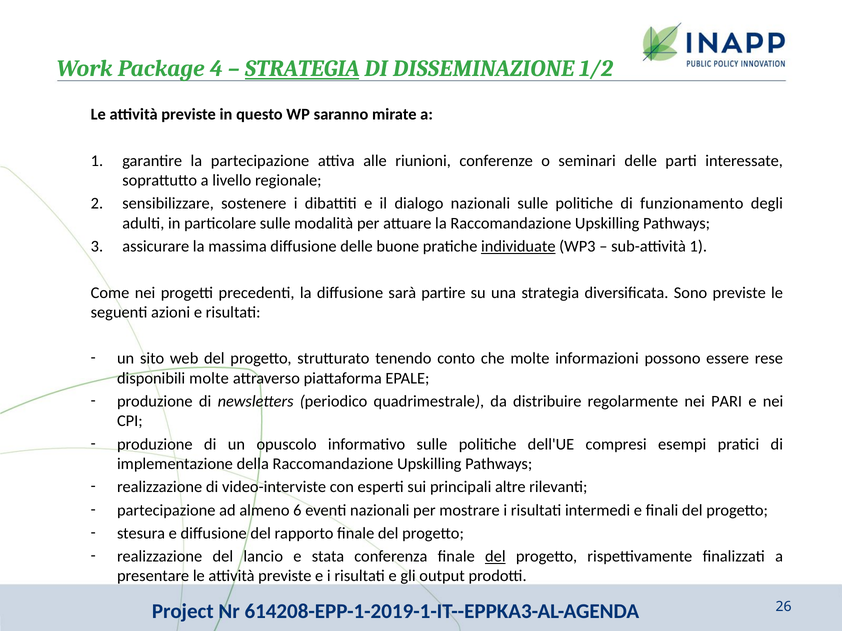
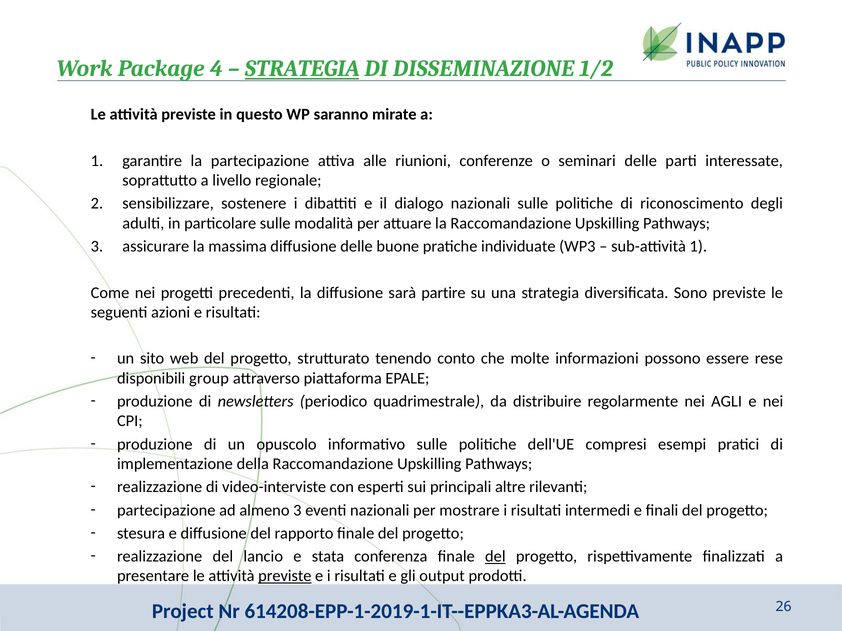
funzionamento: funzionamento -> riconoscimento
individuate underline: present -> none
disponibili molte: molte -> group
PARI: PARI -> AGLI
almeno 6: 6 -> 3
previste at (285, 577) underline: none -> present
